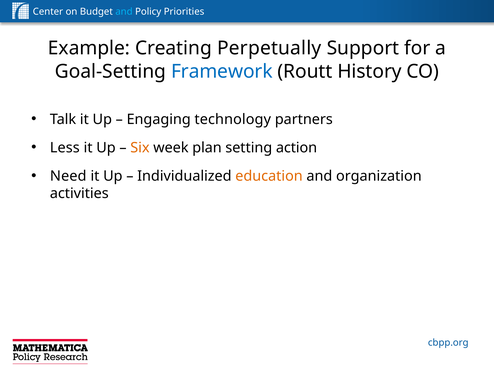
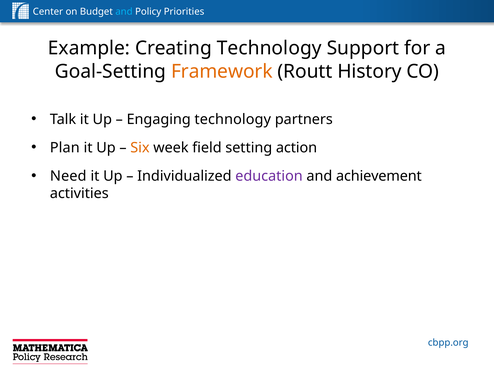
Creating Perpetually: Perpetually -> Technology
Framework colour: blue -> orange
Less: Less -> Plan
plan: plan -> field
education colour: orange -> purple
organization: organization -> achievement
